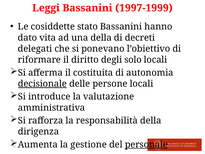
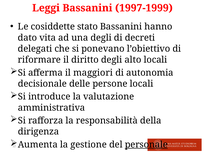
una della: della -> degli
solo: solo -> alto
costituita: costituita -> maggiori
decisionale underline: present -> none
